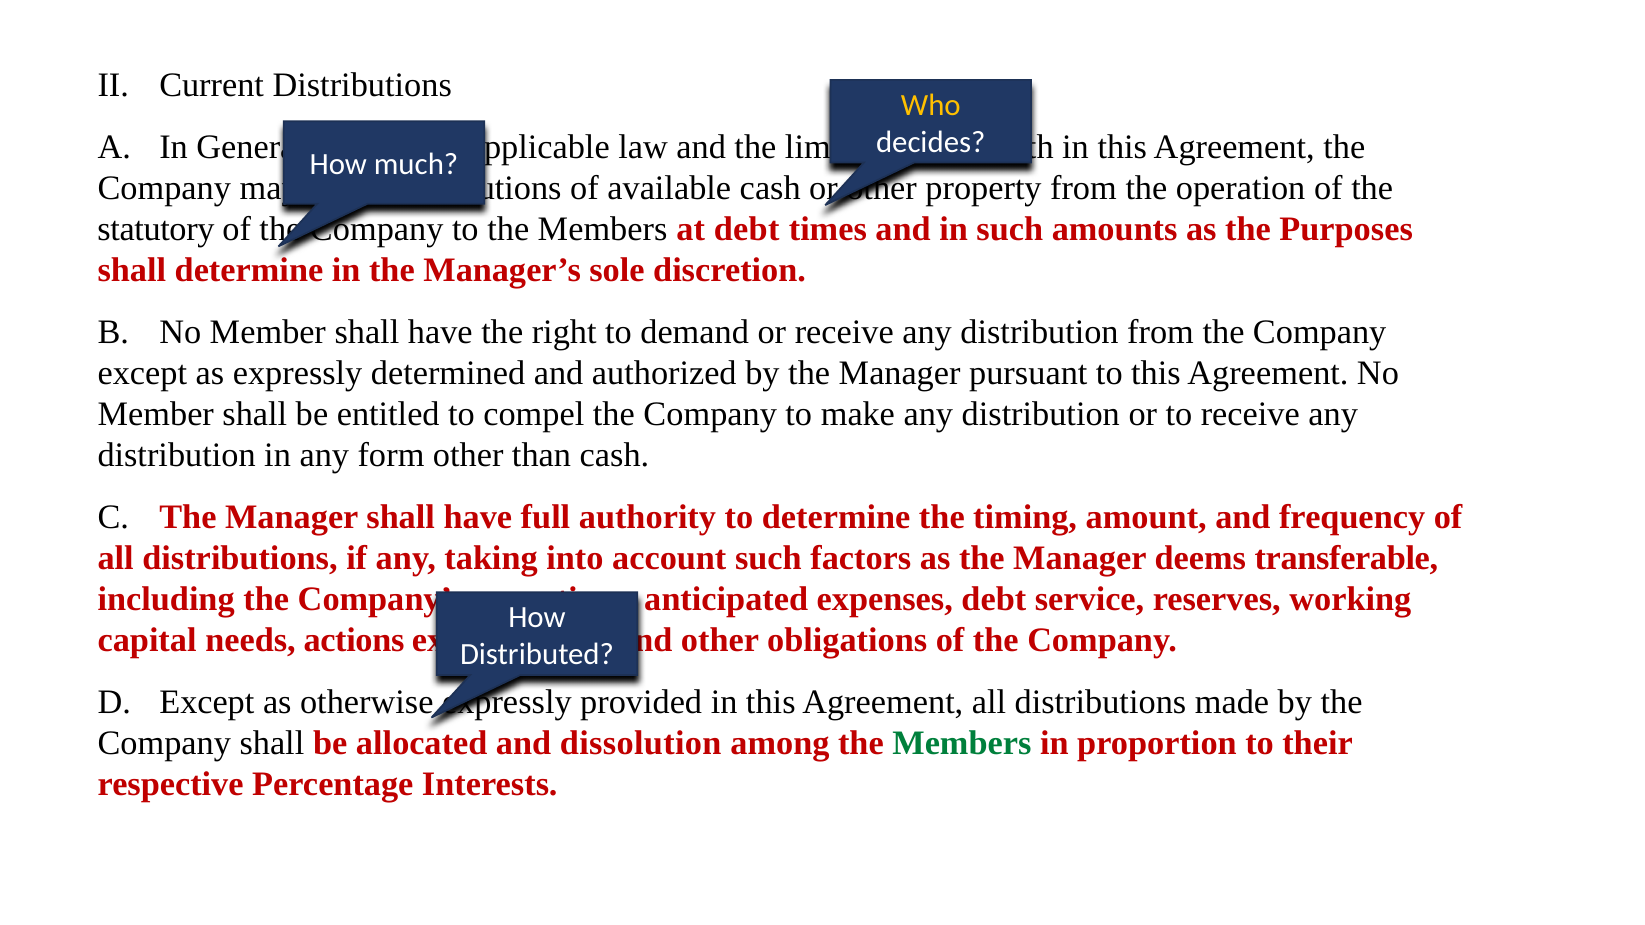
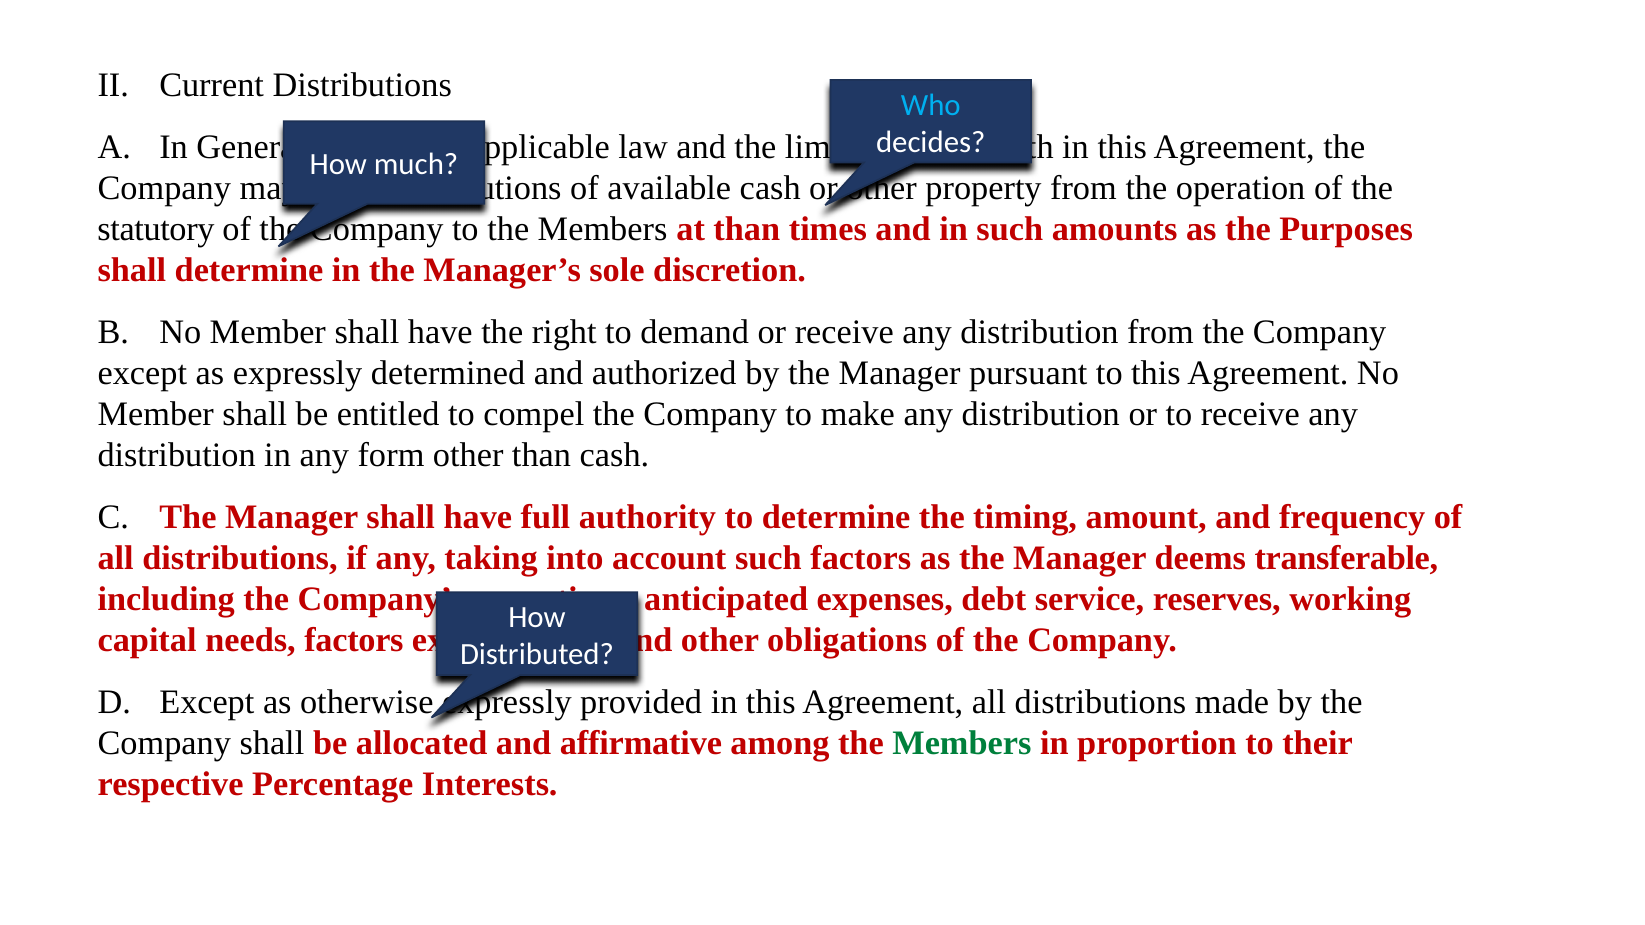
Who colour: yellow -> light blue
at debt: debt -> than
needs actions: actions -> factors
dissolution: dissolution -> affirmative
